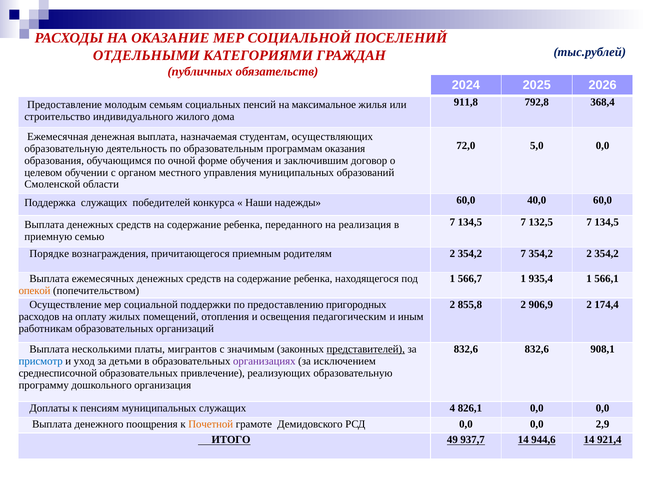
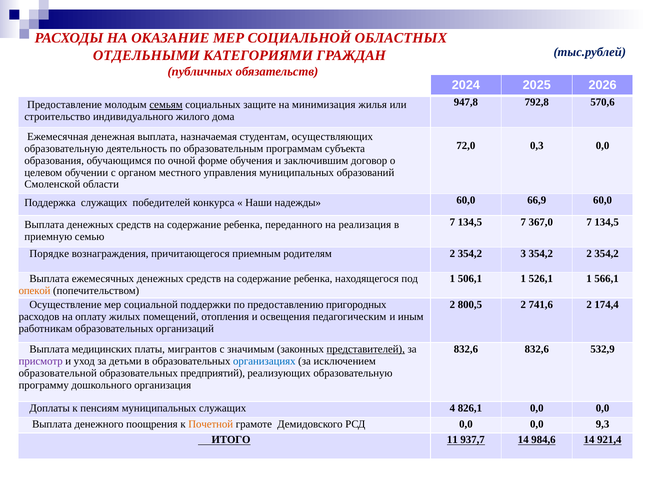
ПОСЕЛЕНИЙ: ПОСЕЛЕНИЙ -> ОБЛАСТНЫХ
911,8: 911,8 -> 947,8
368,4: 368,4 -> 570,6
семьям underline: none -> present
пенсий: пенсий -> защите
максимальное: максимальное -> минимизация
5,0: 5,0 -> 0,3
оказания: оказания -> субъекта
40,0: 40,0 -> 66,9
132,5: 132,5 -> 367,0
354,2 7: 7 -> 3
566,7: 566,7 -> 506,1
935,4: 935,4 -> 526,1
855,8: 855,8 -> 800,5
906,9: 906,9 -> 741,6
несколькими: несколькими -> медицинских
908,1: 908,1 -> 532,9
присмотр colour: blue -> purple
организациях colour: purple -> blue
среднесписочной: среднесписочной -> образовательной
привлечение: привлечение -> предприятий
2,9: 2,9 -> 9,3
49: 49 -> 11
944,6: 944,6 -> 984,6
